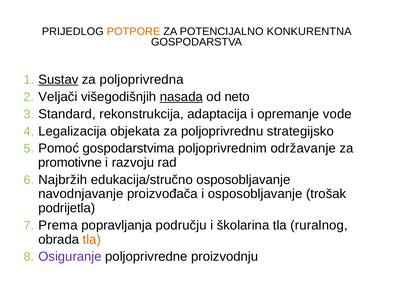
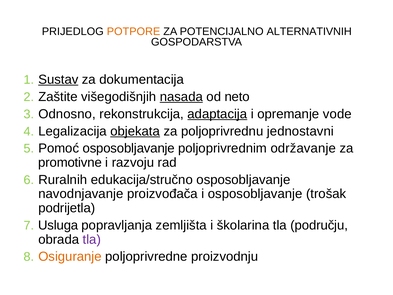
KONKURENTNA: KONKURENTNA -> ALTERNATIVNIH
poljoprivredna: poljoprivredna -> dokumentacija
Veljači: Veljači -> Zaštite
Standard: Standard -> Odnosno
adaptacija underline: none -> present
objekata underline: none -> present
strategijsko: strategijsko -> jednostavni
Pomoć gospodarstvima: gospodarstvima -> osposobljavanje
Najbržih: Najbržih -> Ruralnih
Prema: Prema -> Usluga
području: području -> zemljišta
ruralnog: ruralnog -> području
tla at (92, 239) colour: orange -> purple
Osiguranje colour: purple -> orange
